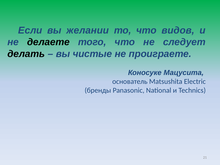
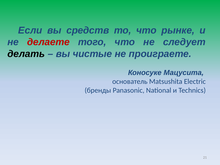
желании: желании -> средств
видов: видов -> рынке
делаете colour: black -> red
